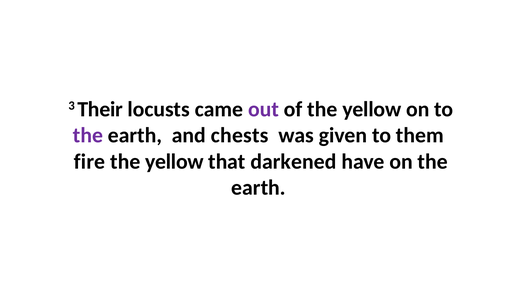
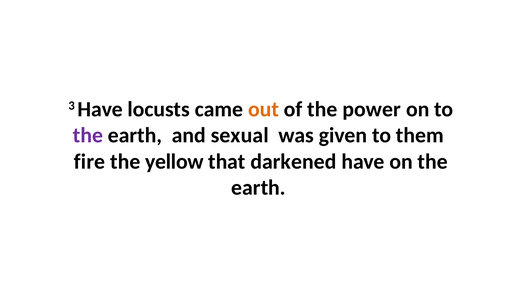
3 Their: Their -> Have
out colour: purple -> orange
of the yellow: yellow -> power
chests: chests -> sexual
